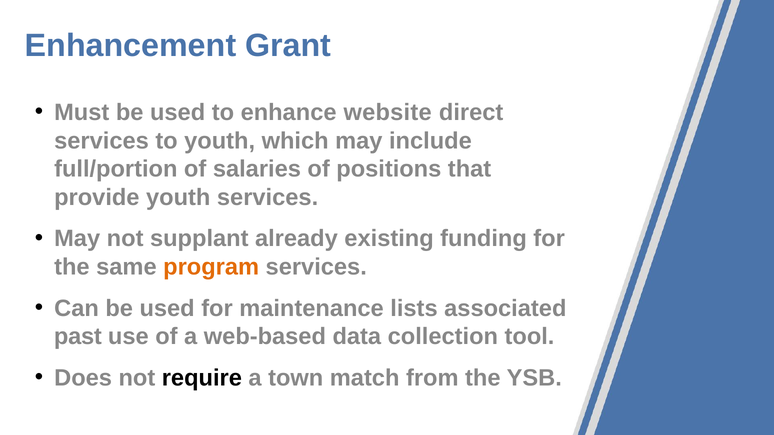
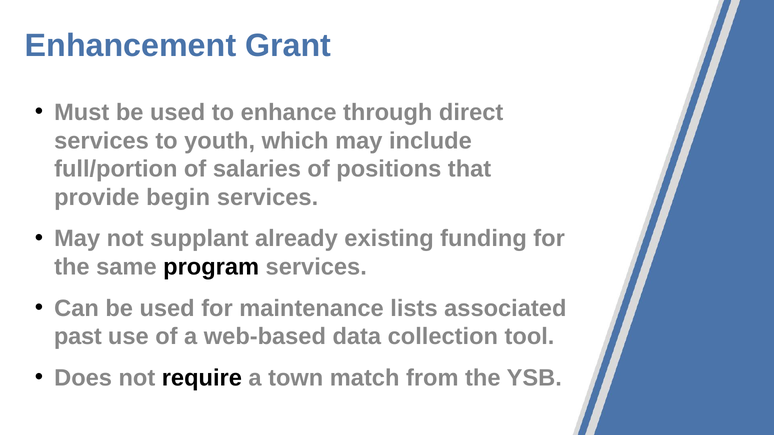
website: website -> through
provide youth: youth -> begin
program colour: orange -> black
